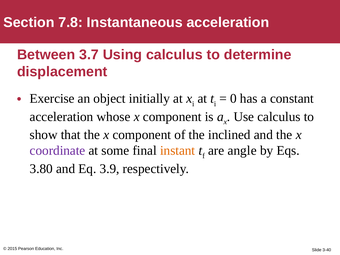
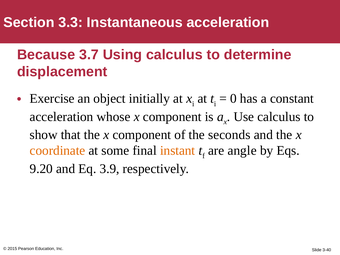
7.8: 7.8 -> 3.3
Between: Between -> Because
inclined: inclined -> seconds
coordinate colour: purple -> orange
3.80: 3.80 -> 9.20
